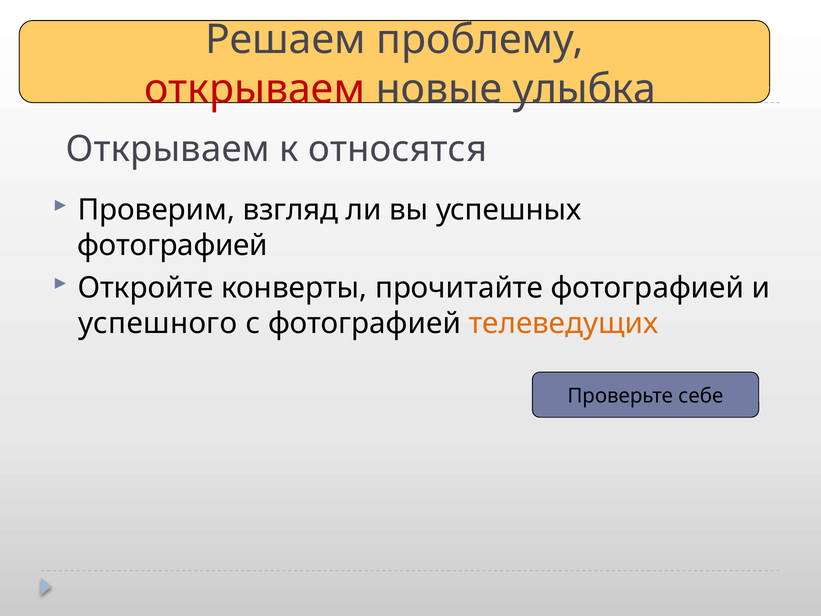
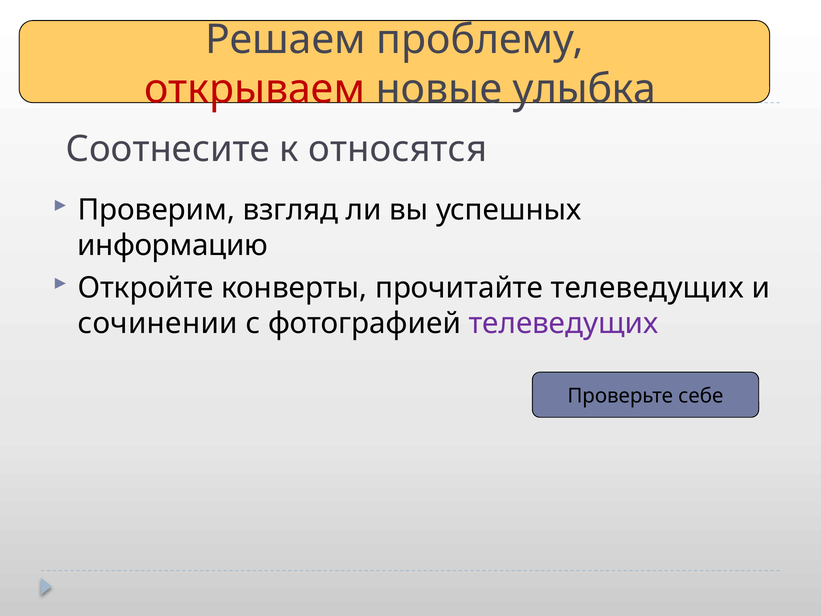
Открываем at (168, 149): Открываем -> Соотнесите
фотографией at (173, 245): фотографией -> информацию
прочитайте фотографией: фотографией -> телеведущих
успешного: успешного -> сочинении
телеведущих at (563, 323) colour: orange -> purple
